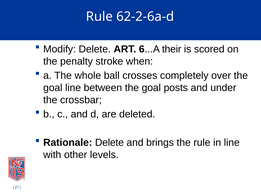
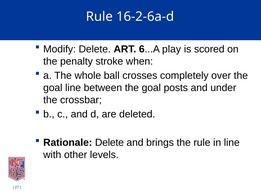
62-2-6a-d: 62-2-6a-d -> 16-2-6a-d
their: their -> play
